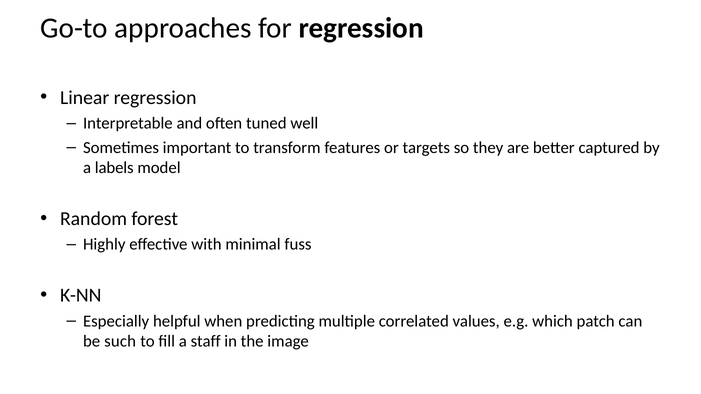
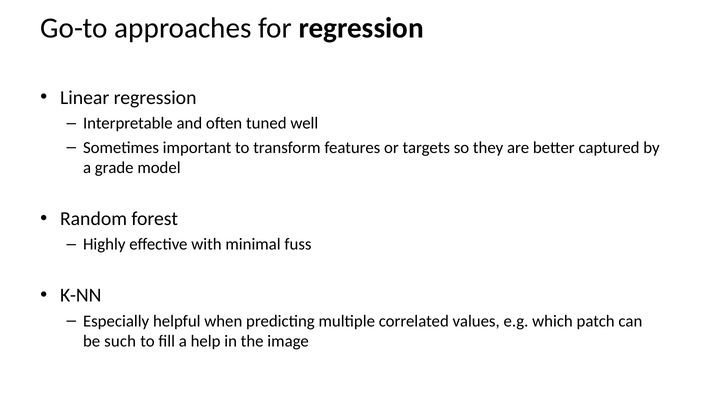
labels: labels -> grade
staff: staff -> help
